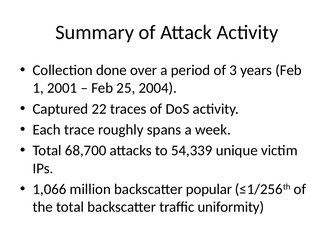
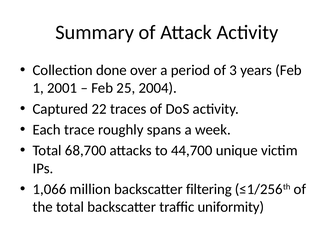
54,339: 54,339 -> 44,700
popular: popular -> filtering
